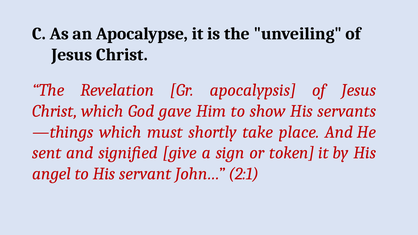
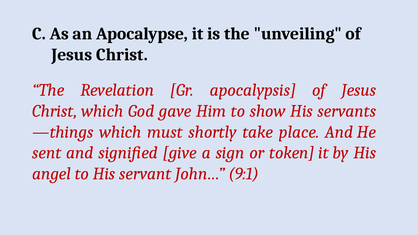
2:1: 2:1 -> 9:1
